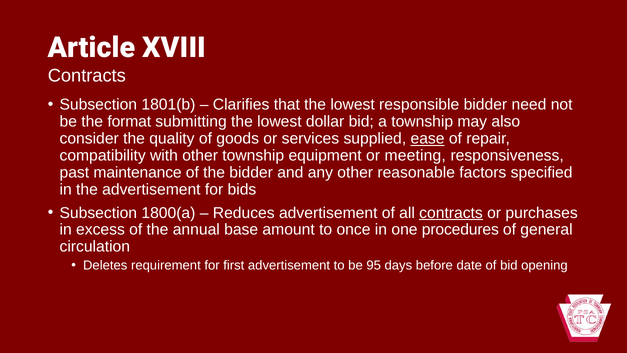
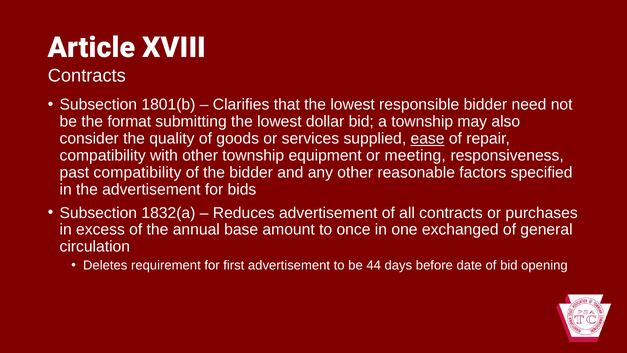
past maintenance: maintenance -> compatibility
1800(a: 1800(a -> 1832(a
contracts at (451, 213) underline: present -> none
procedures: procedures -> exchanged
95: 95 -> 44
